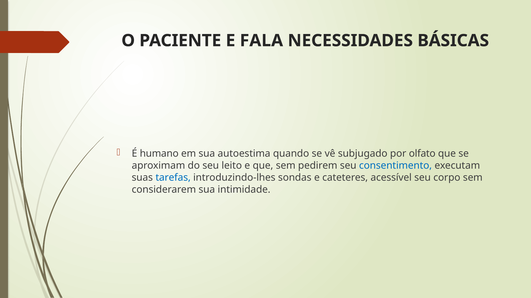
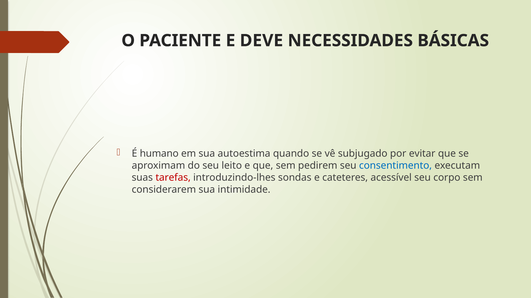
FALA: FALA -> DEVE
olfato: olfato -> evitar
tarefas colour: blue -> red
